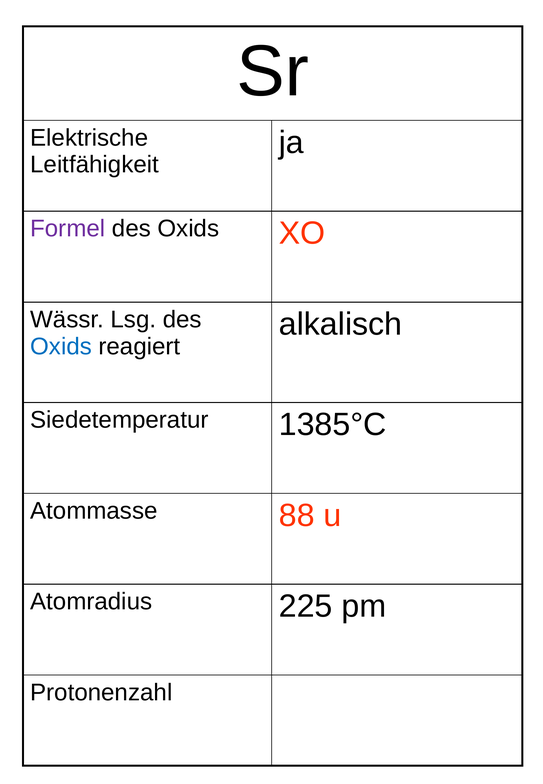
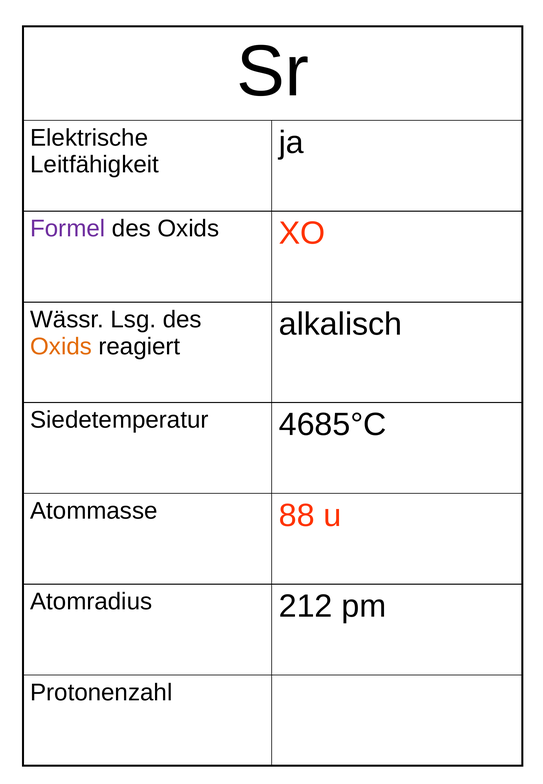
Oxids at (61, 347) colour: blue -> orange
1385°C: 1385°C -> 4685°C
225: 225 -> 212
